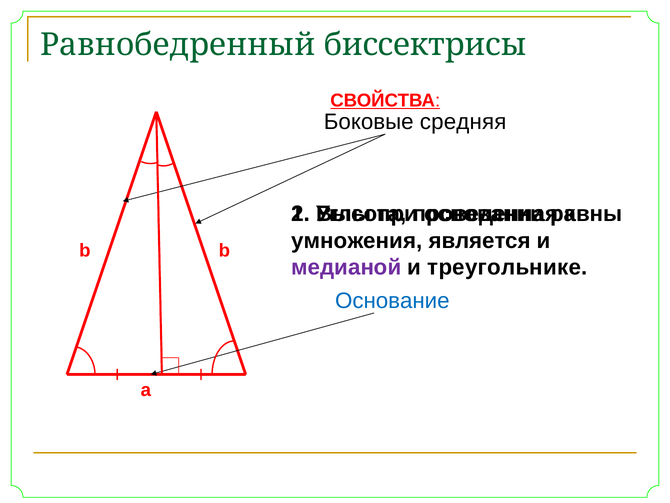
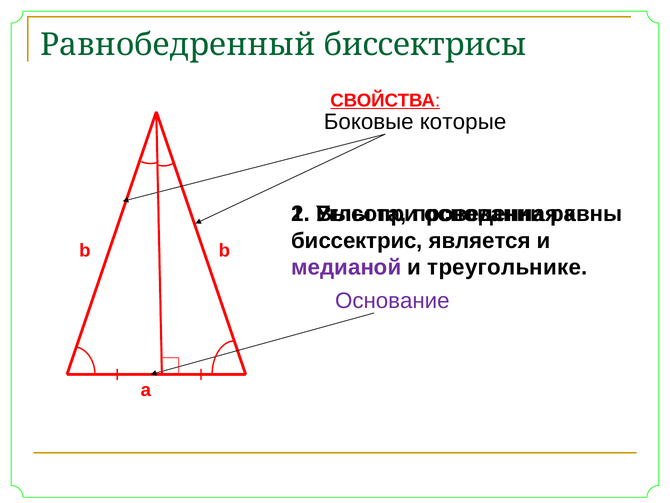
средняя: средняя -> которые
умножения: умножения -> биссектрис
Основание colour: blue -> purple
